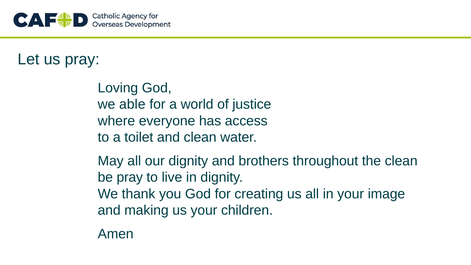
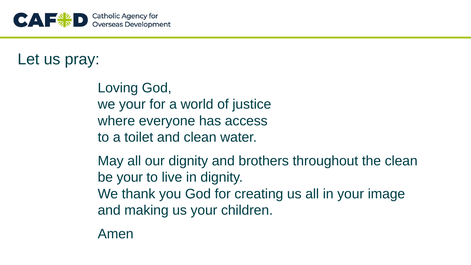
we able: able -> your
be pray: pray -> your
